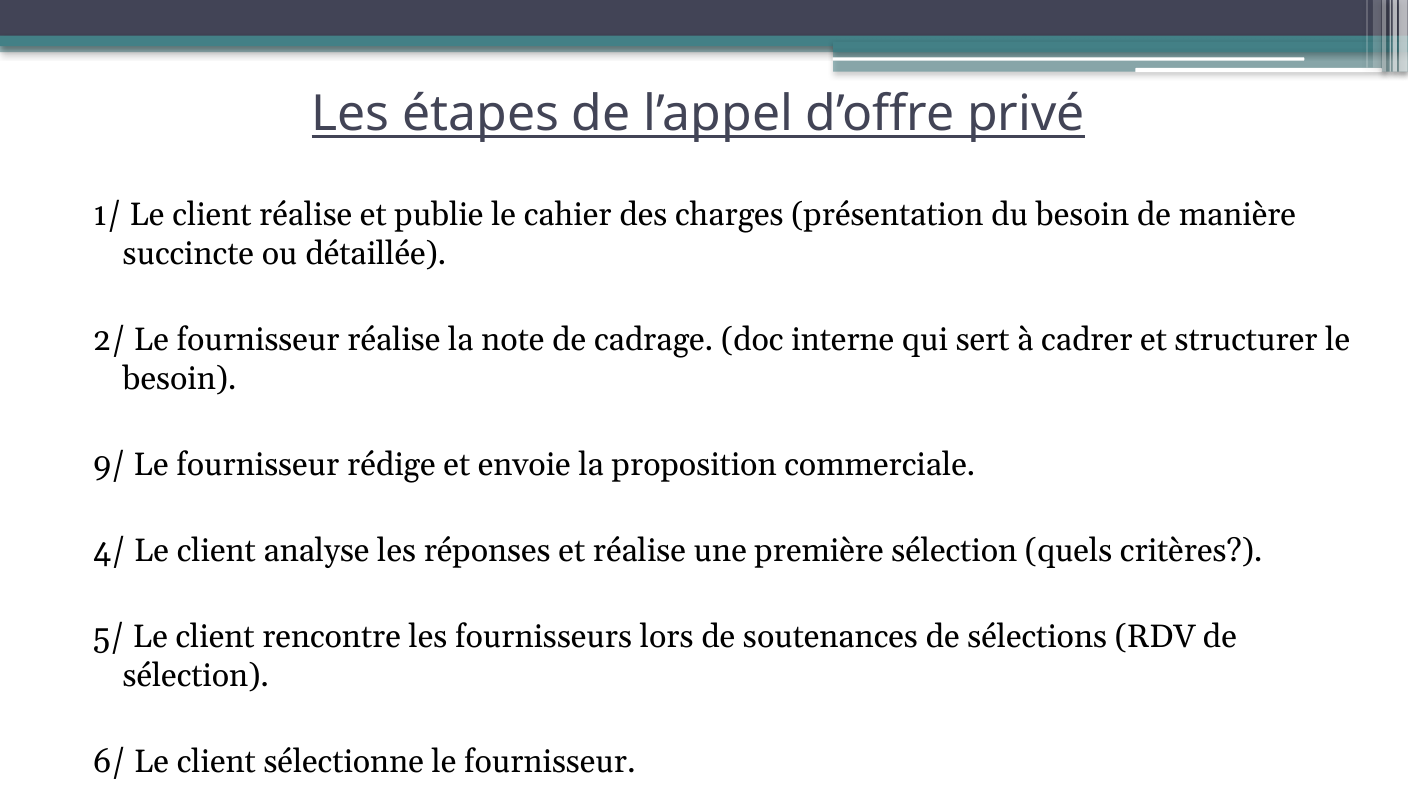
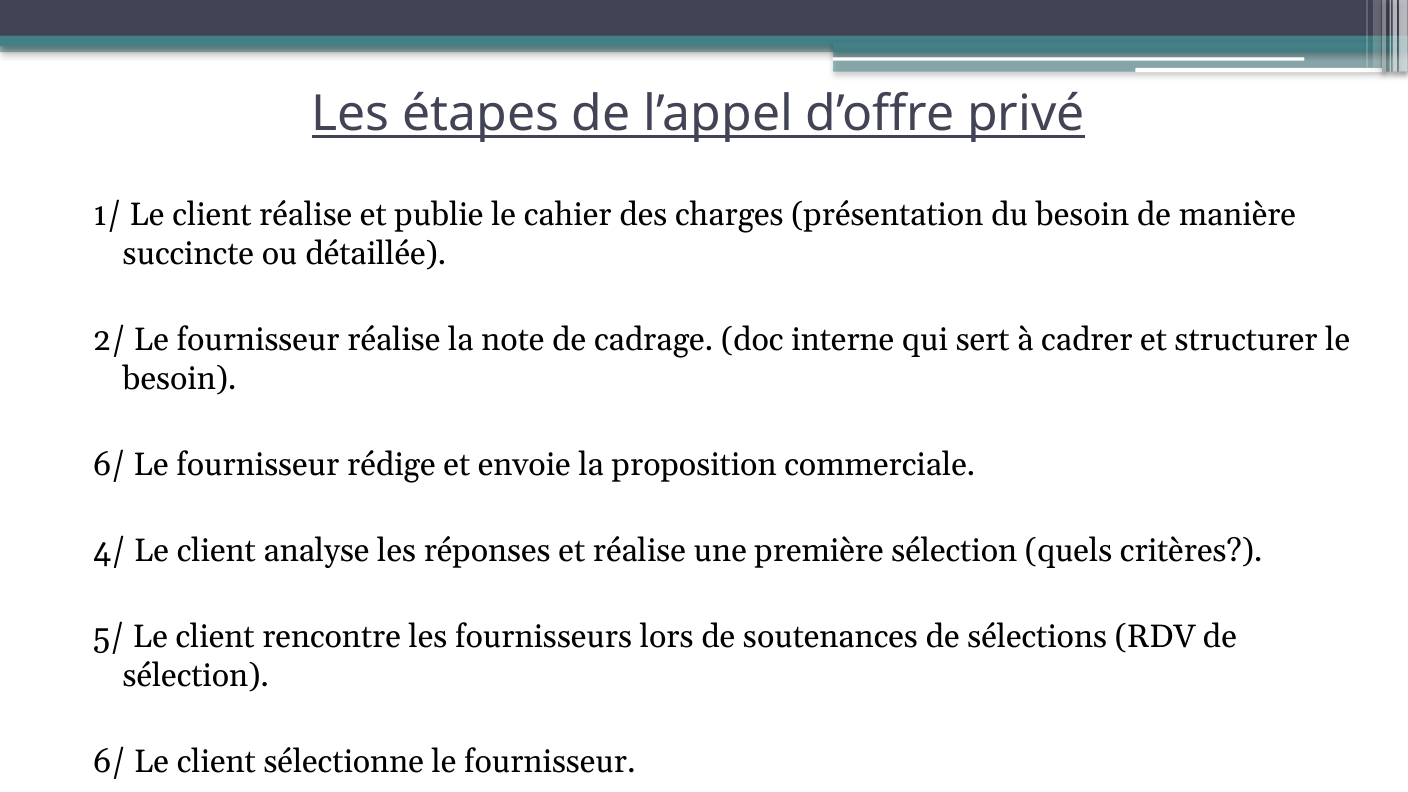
9/ at (110, 465): 9/ -> 6/
